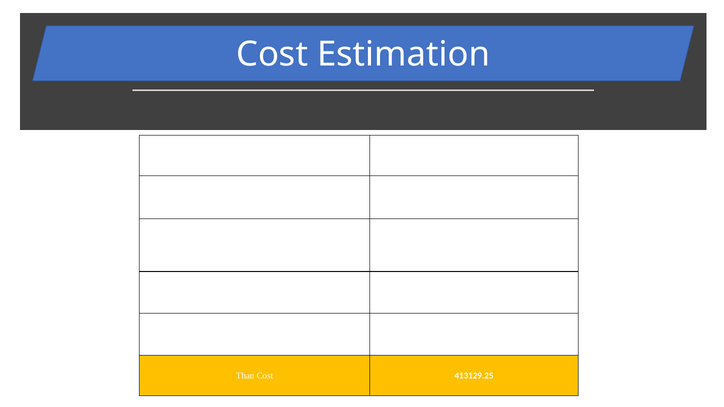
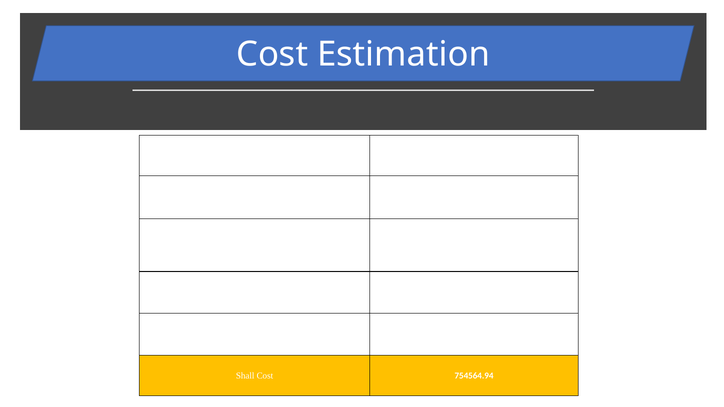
Than: Than -> Shall
413129.25: 413129.25 -> 754564.94
